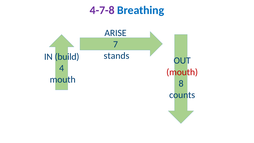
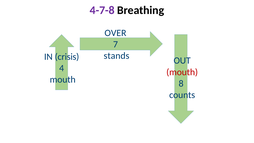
Breathing colour: blue -> black
ARISE: ARISE -> OVER
build: build -> crisis
